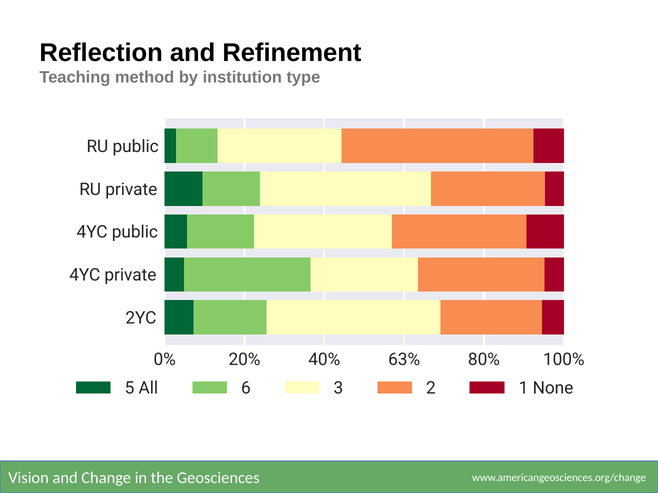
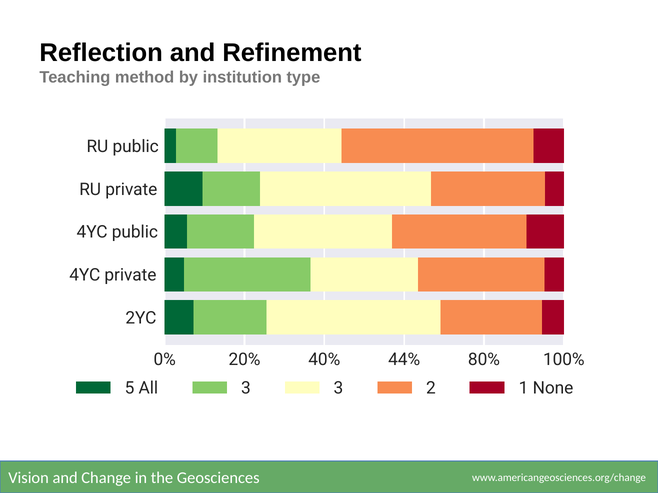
63%: 63% -> 44%
All 6: 6 -> 3
